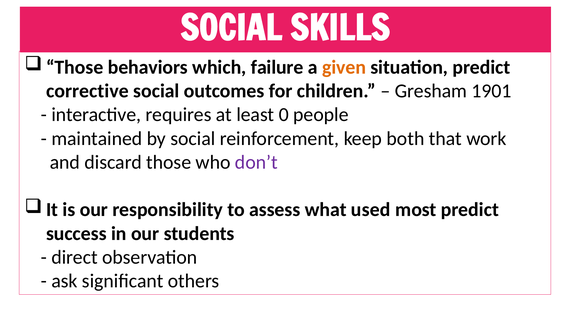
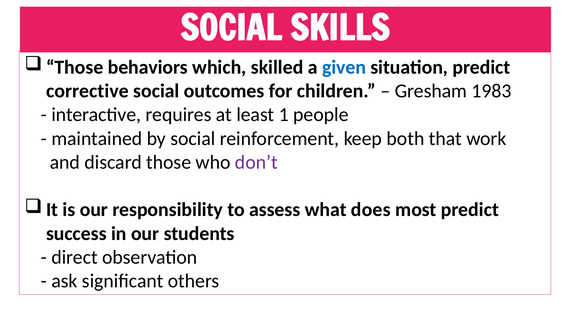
failure: failure -> skilled
given colour: orange -> blue
1901: 1901 -> 1983
0: 0 -> 1
used: used -> does
